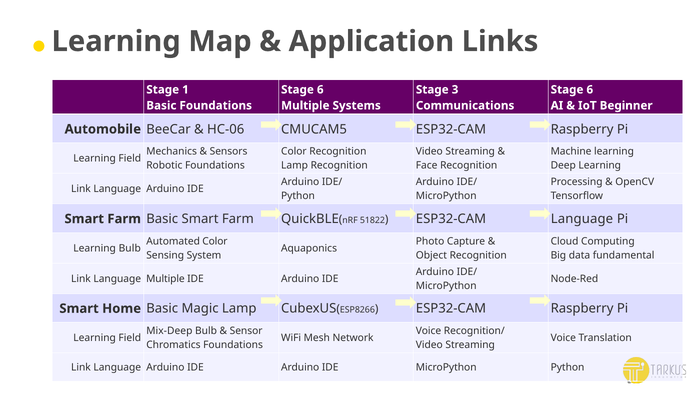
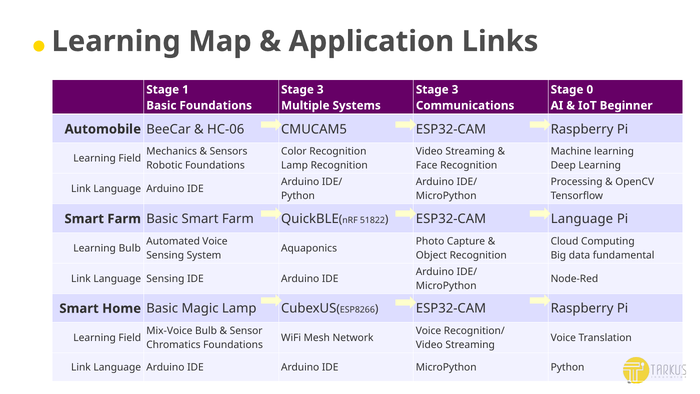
6 at (320, 90): 6 -> 3
6 at (590, 90): 6 -> 0
Automated Color: Color -> Voice
Language Multiple: Multiple -> Sensing
Mix-Deep: Mix-Deep -> Mix-Voice
